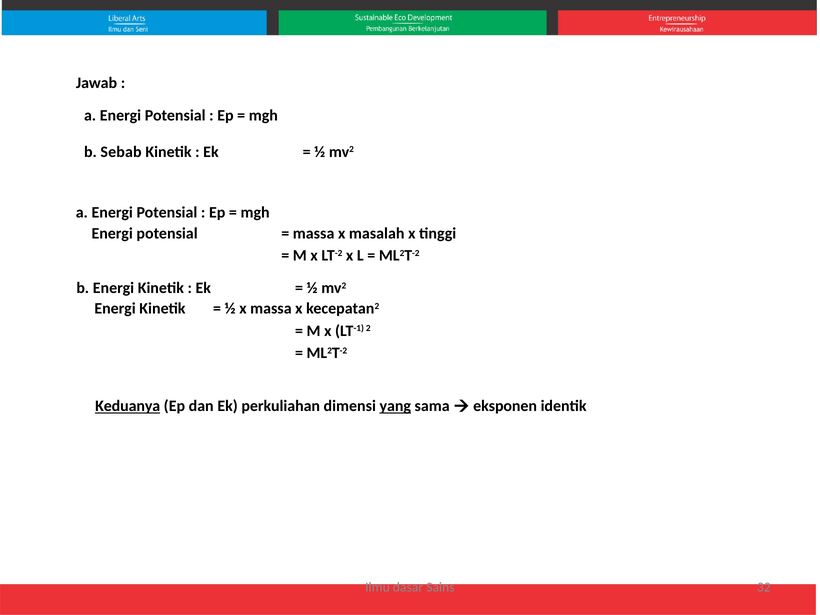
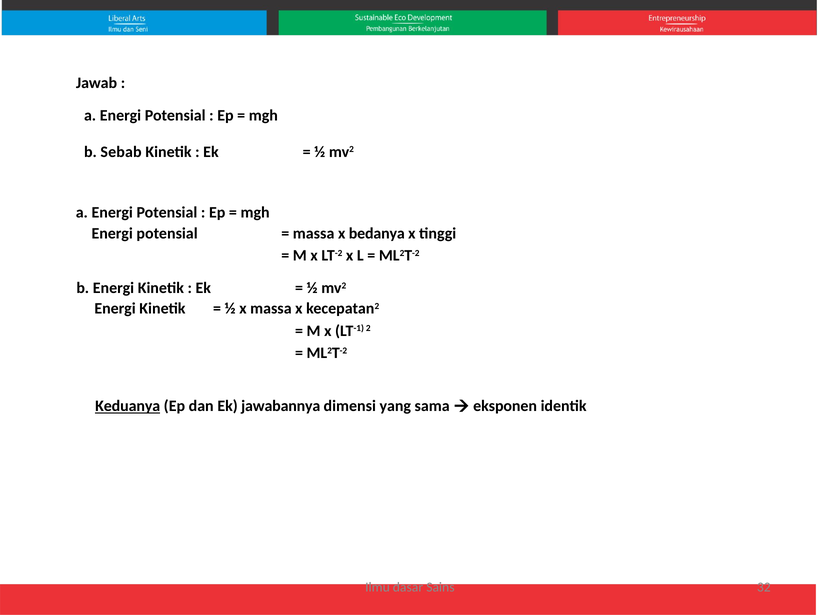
masalah: masalah -> bedanya
perkuliahan: perkuliahan -> jawabannya
yang underline: present -> none
